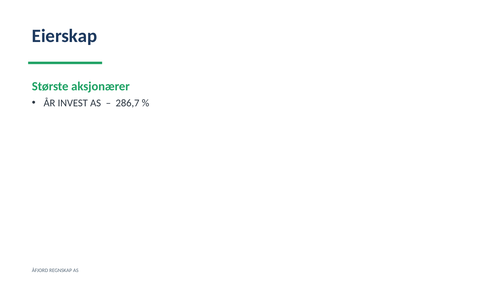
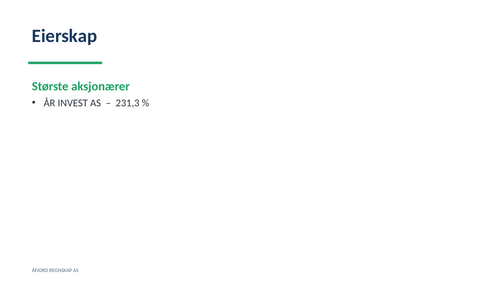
286,7: 286,7 -> 231,3
